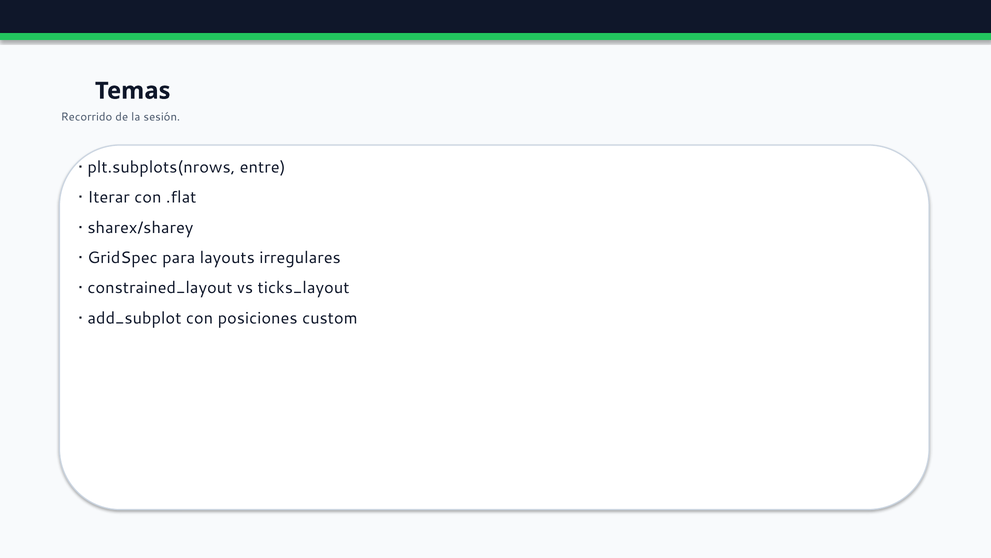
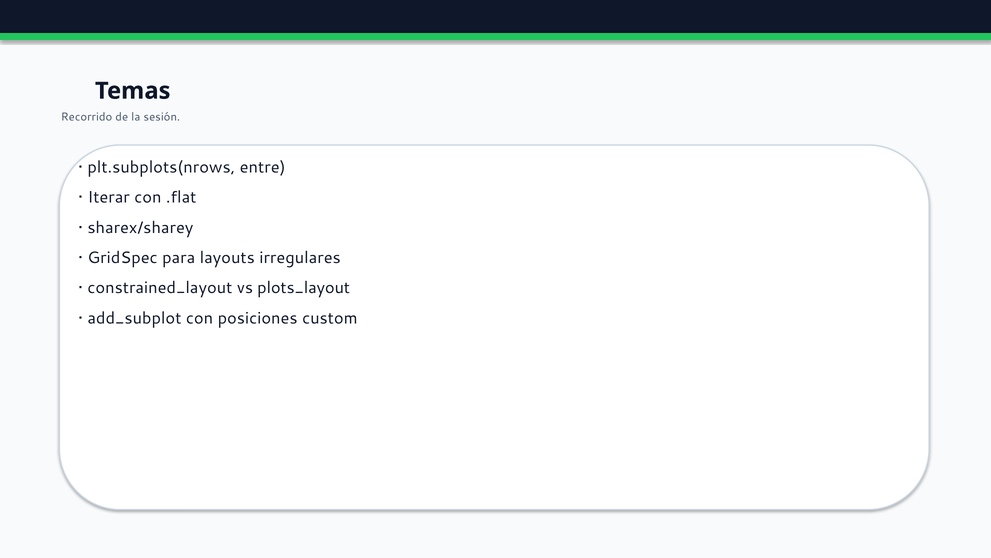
ticks_layout: ticks_layout -> plots_layout
